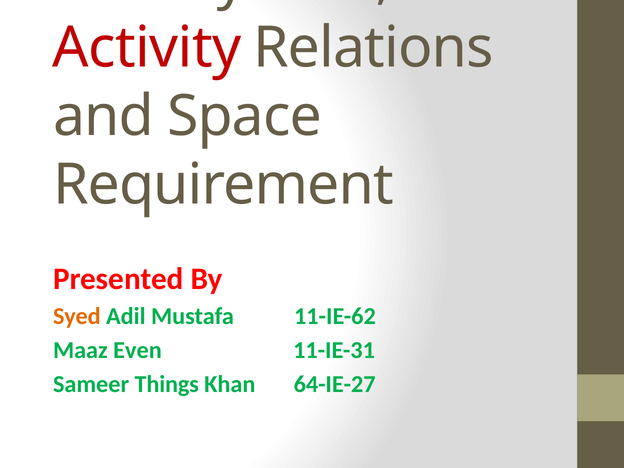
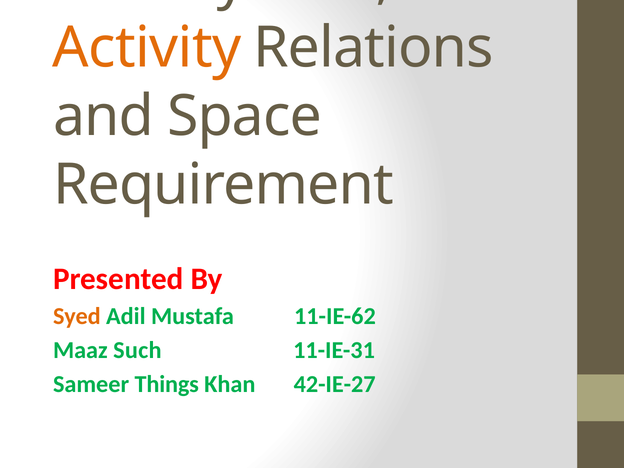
Activity colour: red -> orange
Even: Even -> Such
64-IE-27: 64-IE-27 -> 42-IE-27
